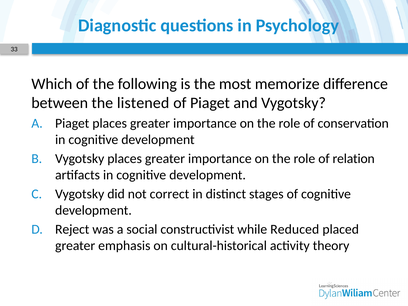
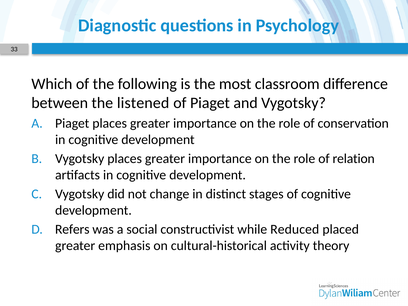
memorize: memorize -> classroom
correct: correct -> change
Reject: Reject -> Refers
